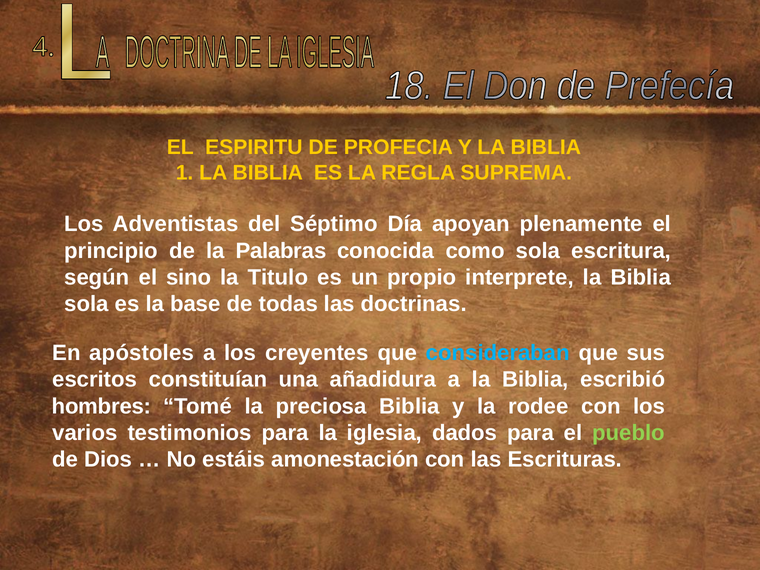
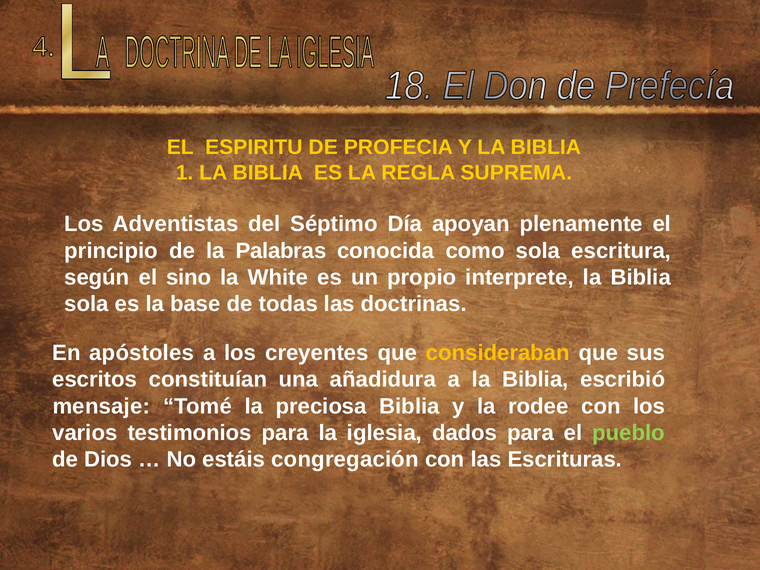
Titulo: Titulo -> White
consideraban colour: light blue -> yellow
hombres: hombres -> mensaje
amonestación: amonestación -> congregación
